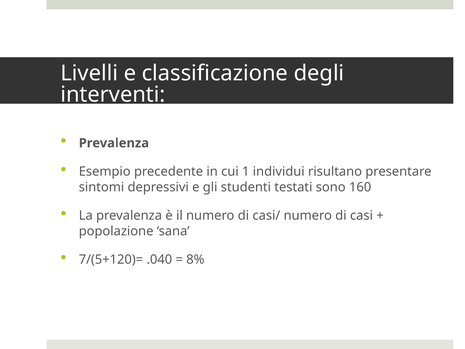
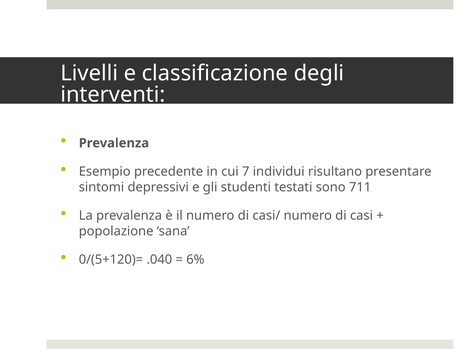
1: 1 -> 7
160: 160 -> 711
7/(5+120)=: 7/(5+120)= -> 0/(5+120)=
8%: 8% -> 6%
